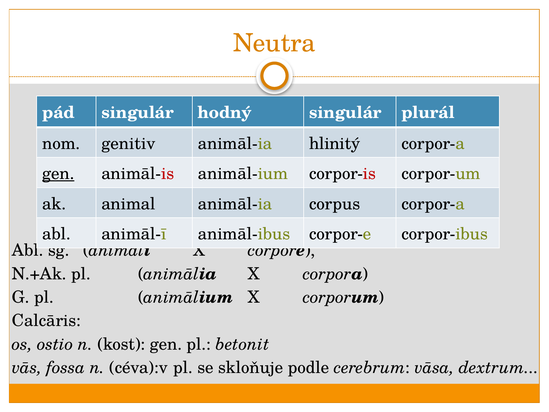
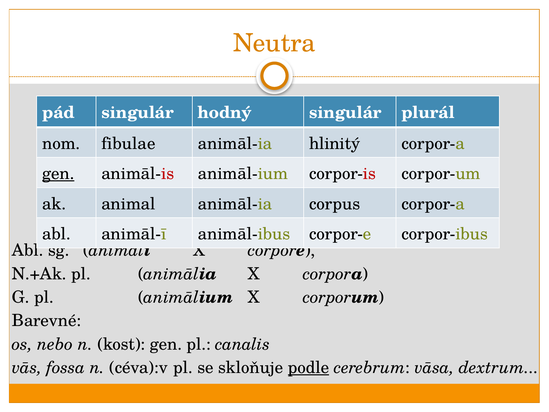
genitiv: genitiv -> fibulae
Calcāris: Calcāris -> Barevné
ostio: ostio -> nebo
betonit: betonit -> canalis
podle underline: none -> present
